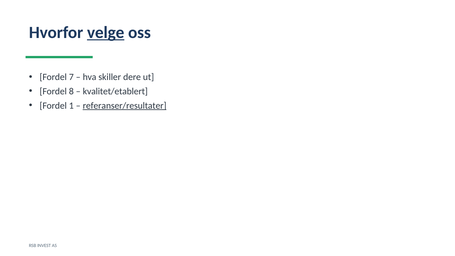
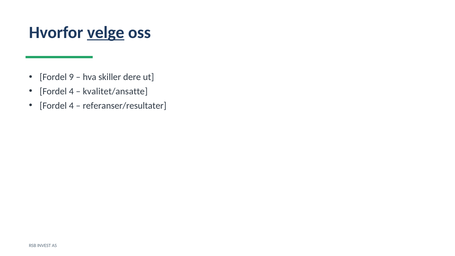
7: 7 -> 9
8 at (71, 91): 8 -> 4
kvalitet/etablert: kvalitet/etablert -> kvalitet/ansatte
1 at (71, 106): 1 -> 4
referanser/resultater underline: present -> none
